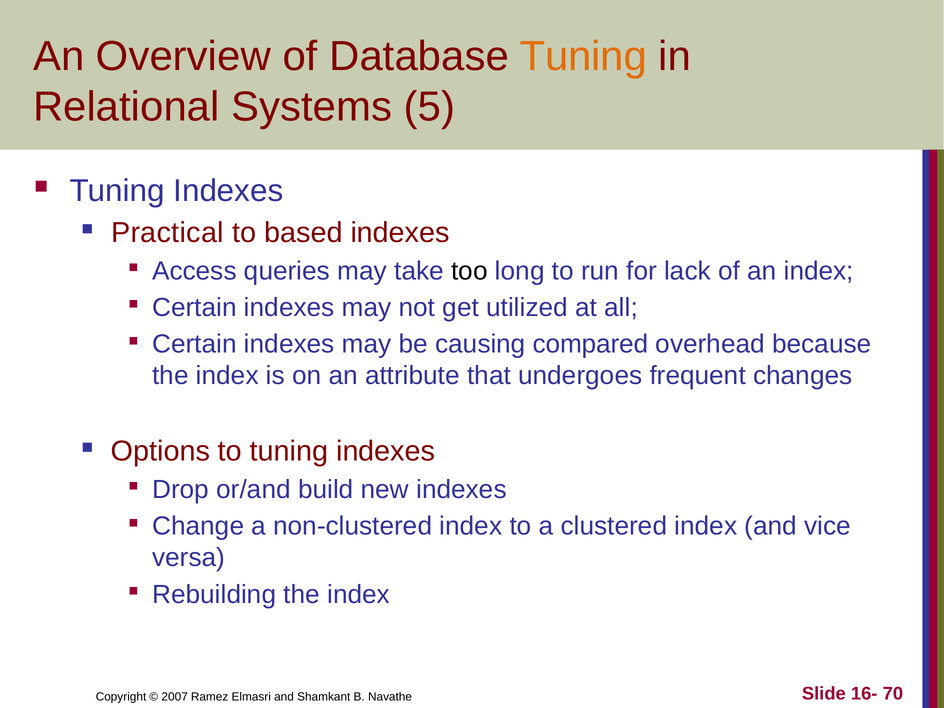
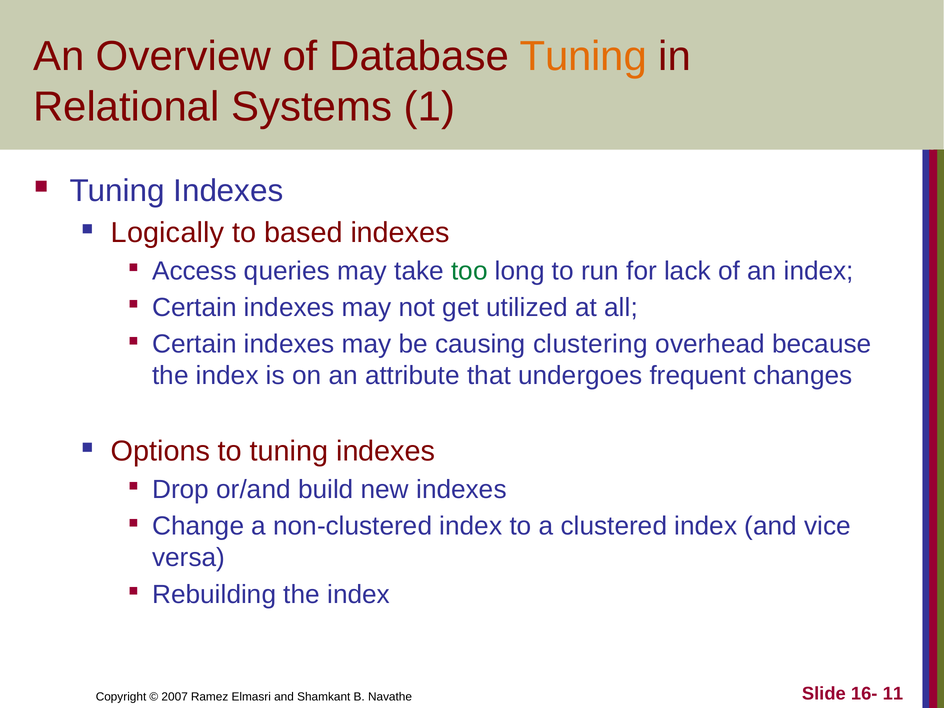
5: 5 -> 1
Practical: Practical -> Logically
too colour: black -> green
compared: compared -> clustering
70: 70 -> 11
